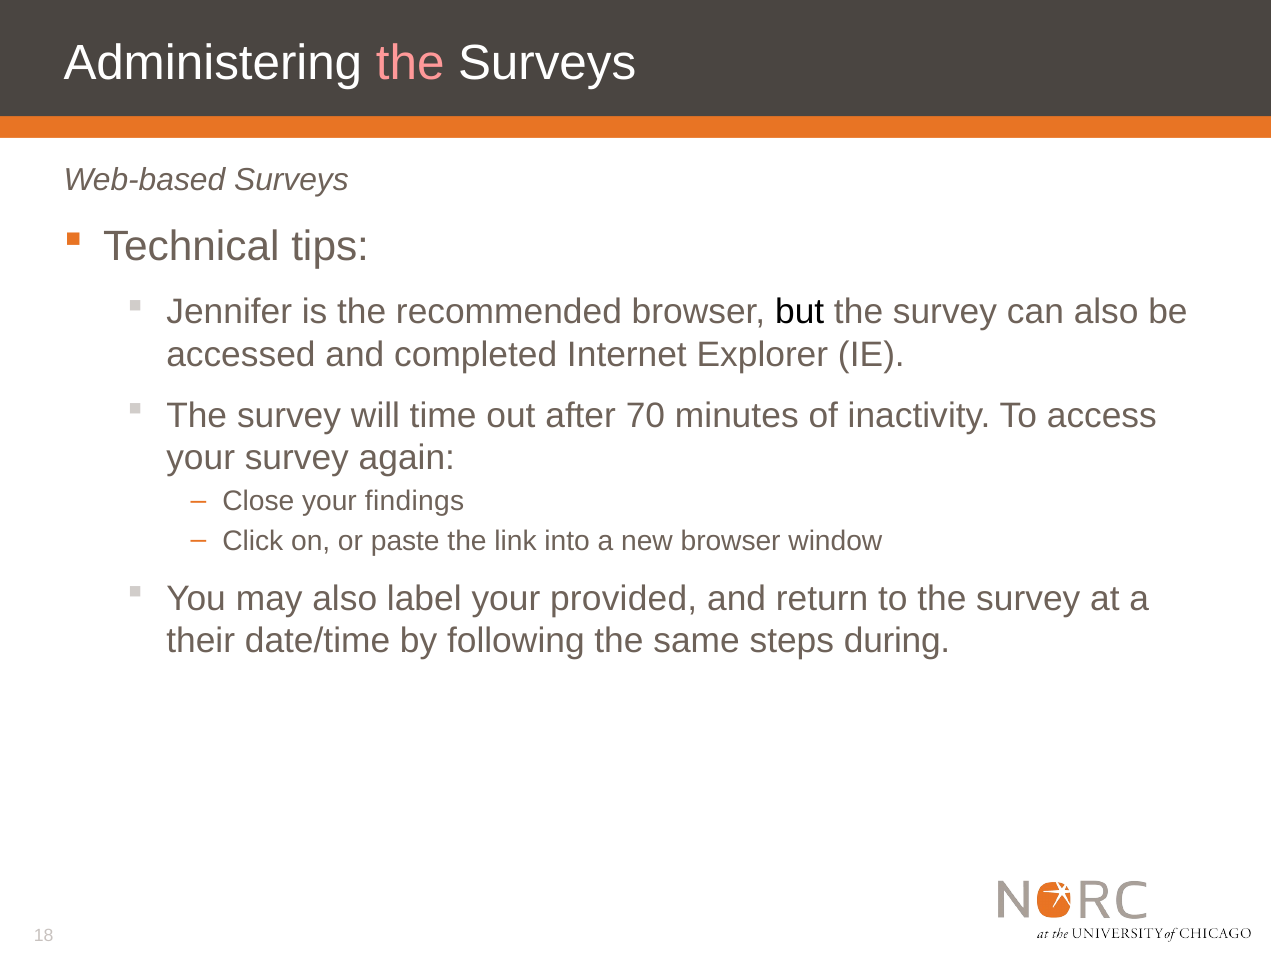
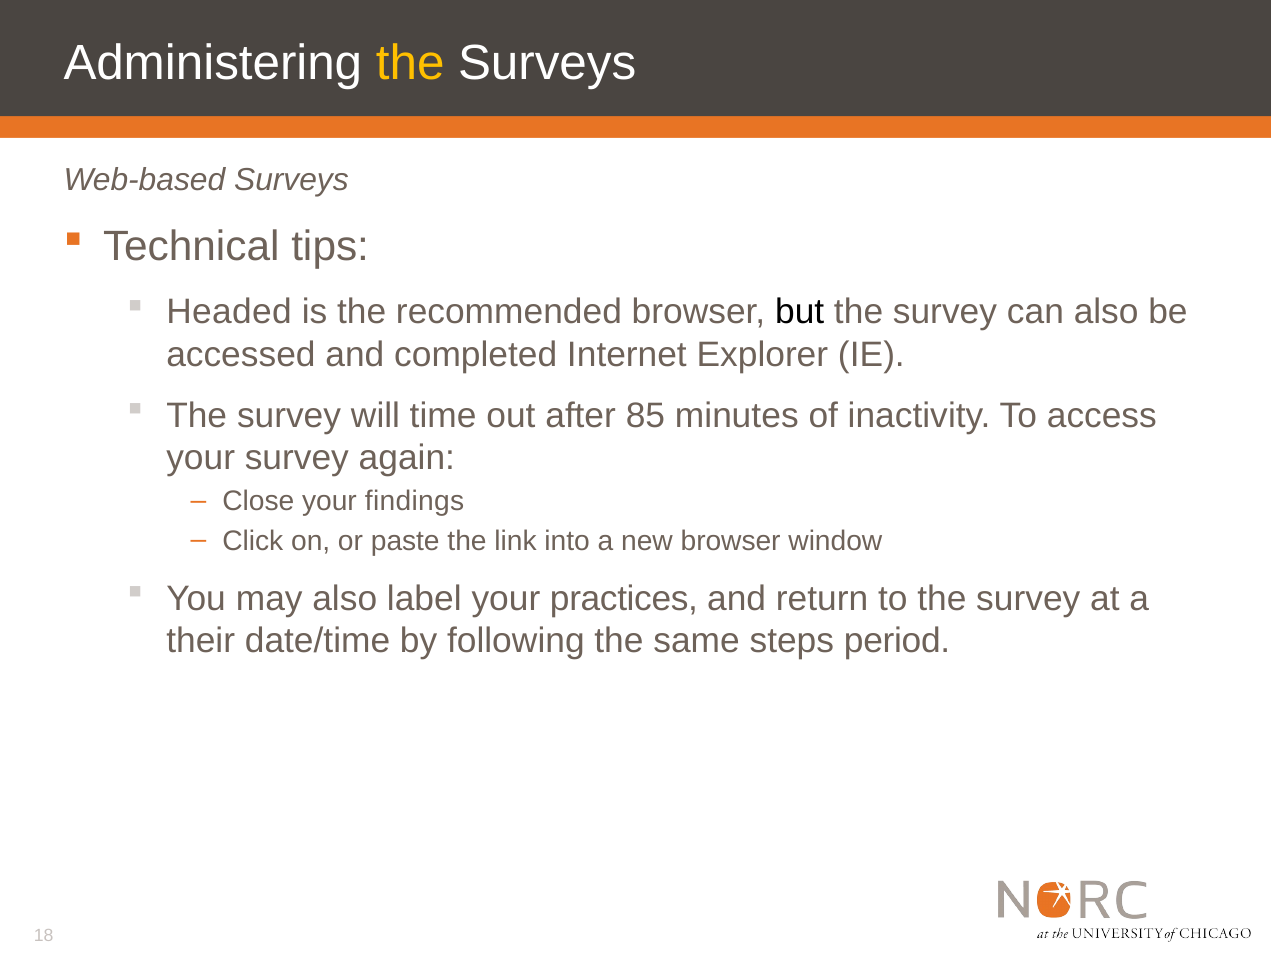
the at (410, 63) colour: pink -> yellow
Jennifer: Jennifer -> Headed
70: 70 -> 85
provided: provided -> practices
during: during -> period
